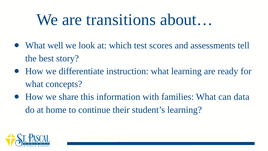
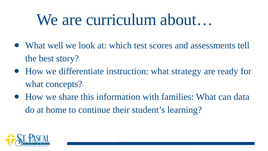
transitions: transitions -> curriculum
what learning: learning -> strategy
